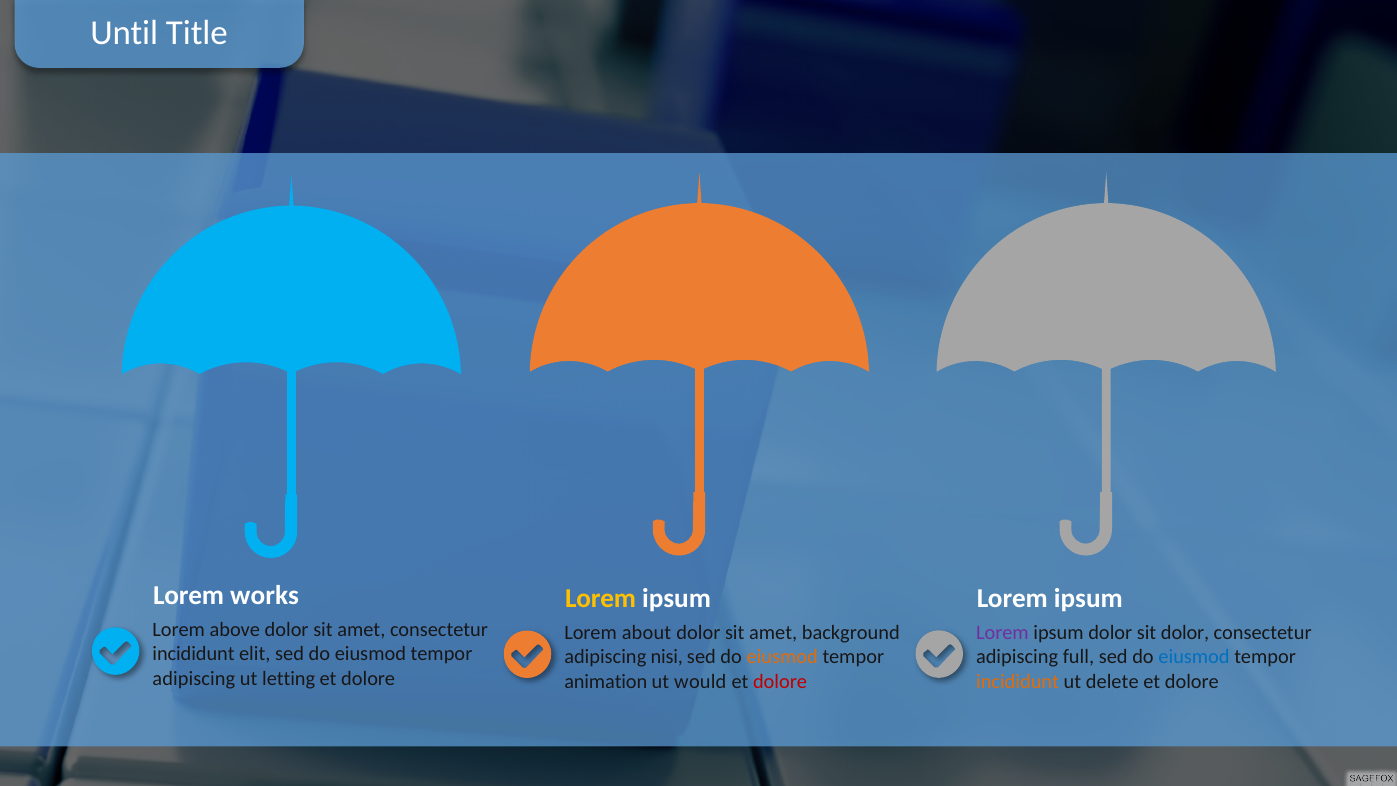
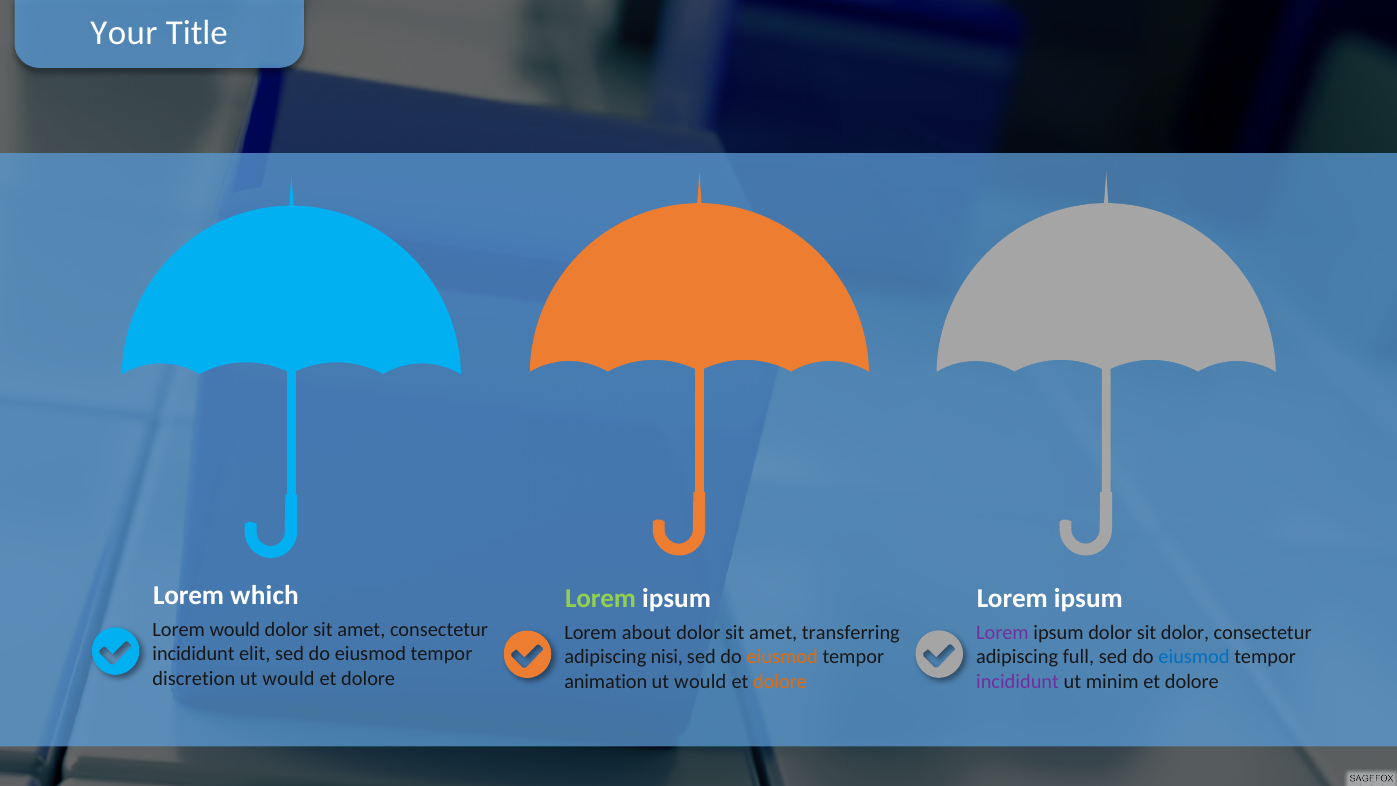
Until: Until -> Your
works: works -> which
Lorem at (601, 598) colour: yellow -> light green
Lorem above: above -> would
background: background -> transferring
adipiscing at (194, 678): adipiscing -> discretion
letting at (289, 678): letting -> would
incididunt at (1018, 681) colour: orange -> purple
delete: delete -> minim
dolore at (780, 681) colour: red -> orange
